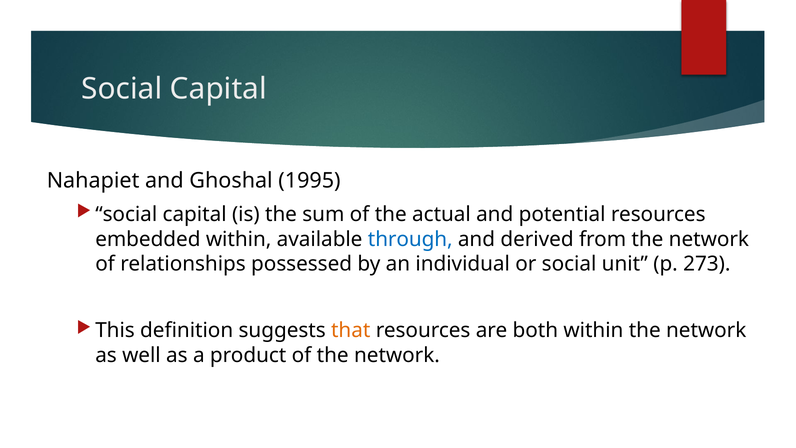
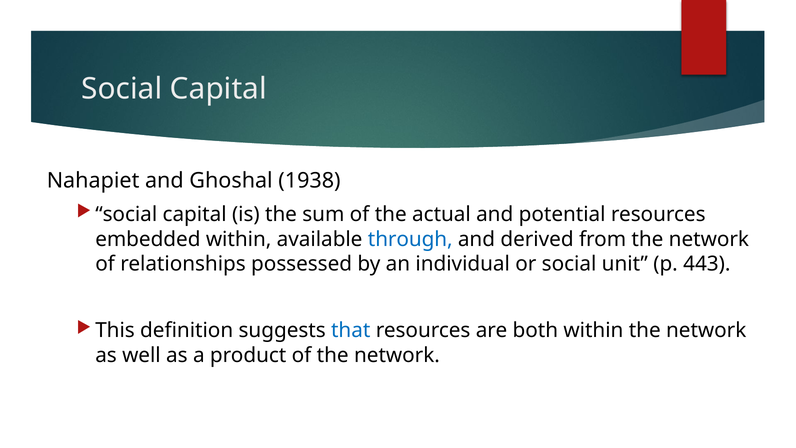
1995: 1995 -> 1938
273: 273 -> 443
that colour: orange -> blue
